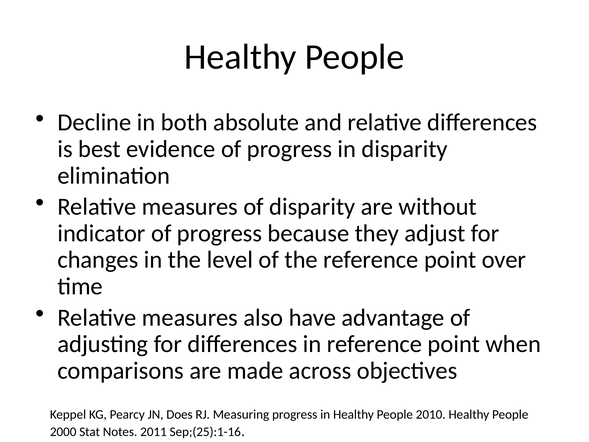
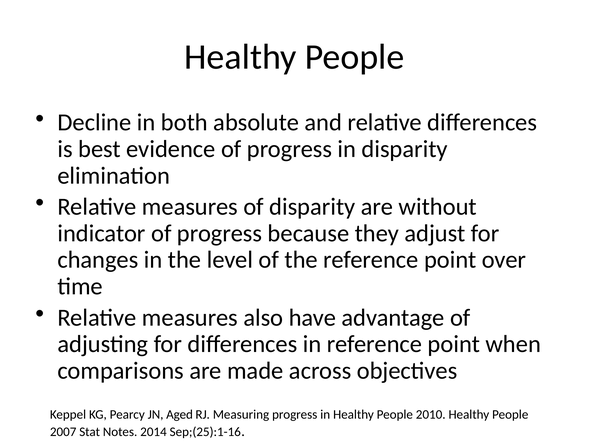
Does: Does -> Aged
2000: 2000 -> 2007
2011: 2011 -> 2014
